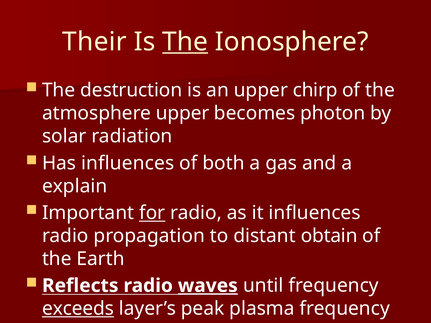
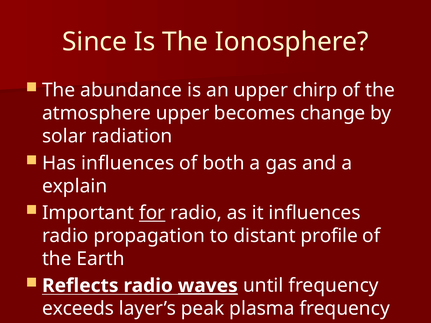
Their: Their -> Since
The at (185, 42) underline: present -> none
destruction: destruction -> abundance
photon: photon -> change
obtain: obtain -> profile
exceeds underline: present -> none
